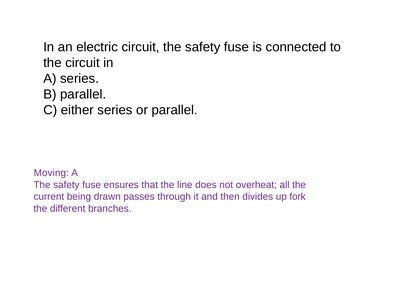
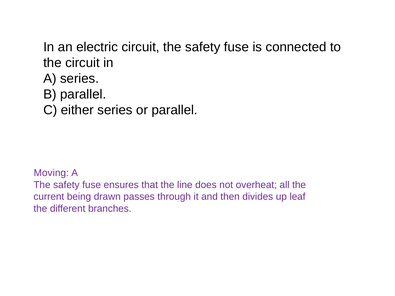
fork: fork -> leaf
